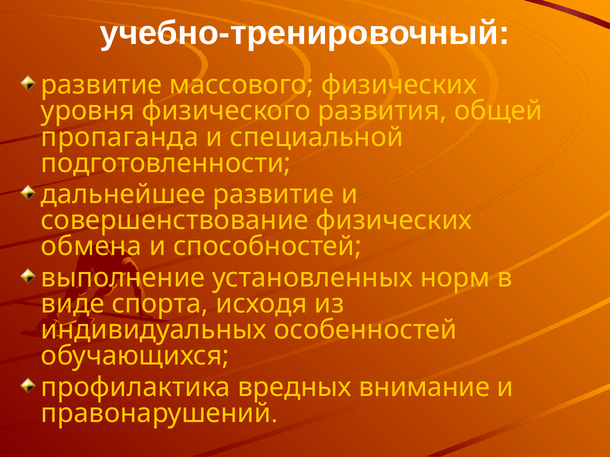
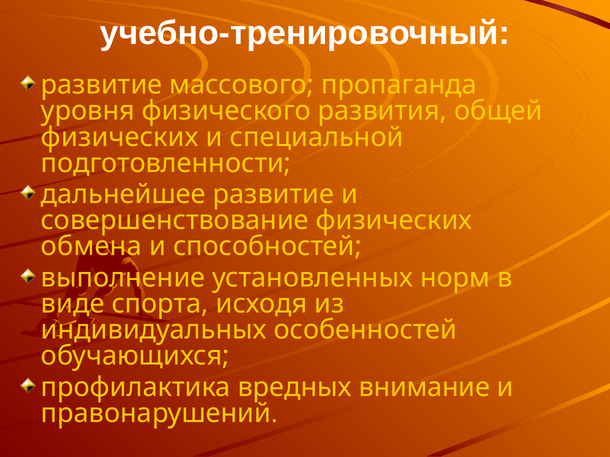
массового физических: физических -> пропаганда
пропаганда at (120, 137): пропаганда -> физических
